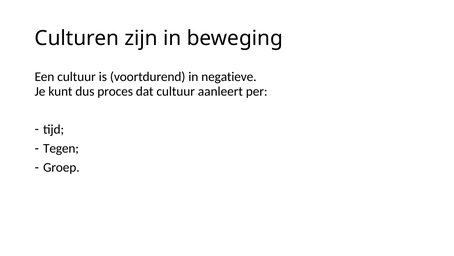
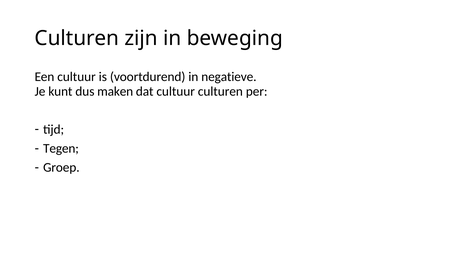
proces: proces -> maken
cultuur aanleert: aanleert -> culturen
